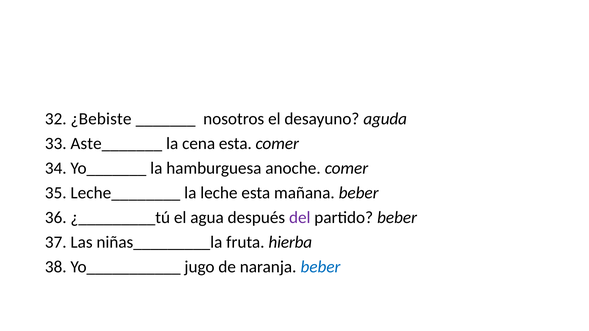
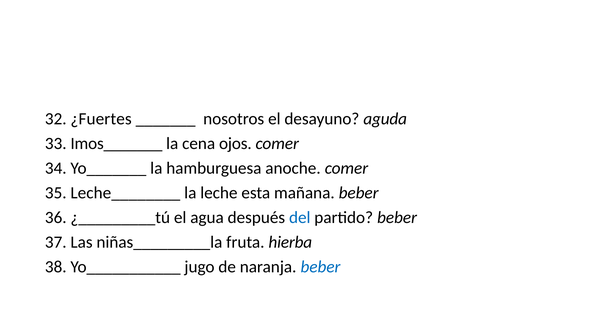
¿Bebiste: ¿Bebiste -> ¿Fuertes
Aste_______: Aste_______ -> Imos_______
cena esta: esta -> ojos
del colour: purple -> blue
